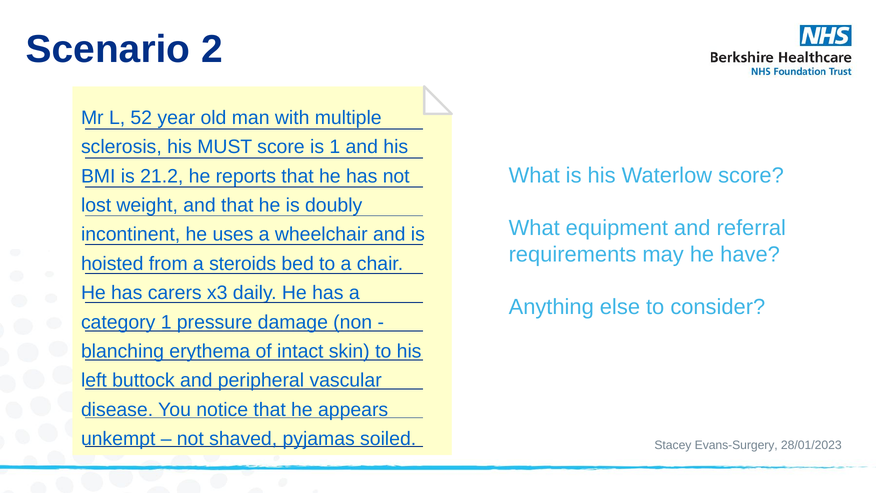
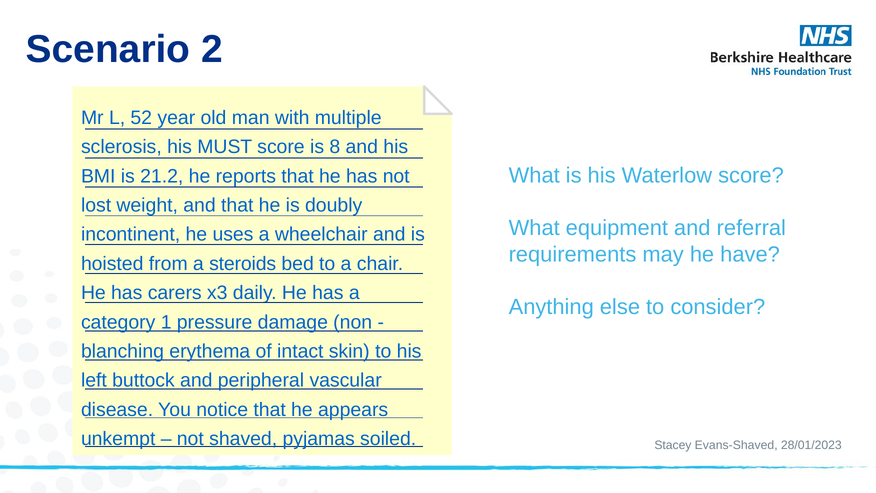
is 1: 1 -> 8
Evans-Surgery: Evans-Surgery -> Evans-Shaved
